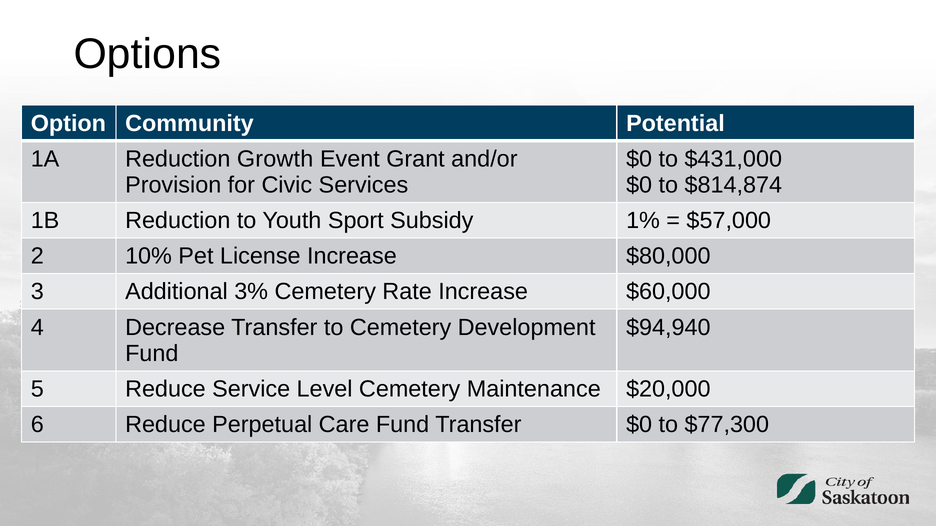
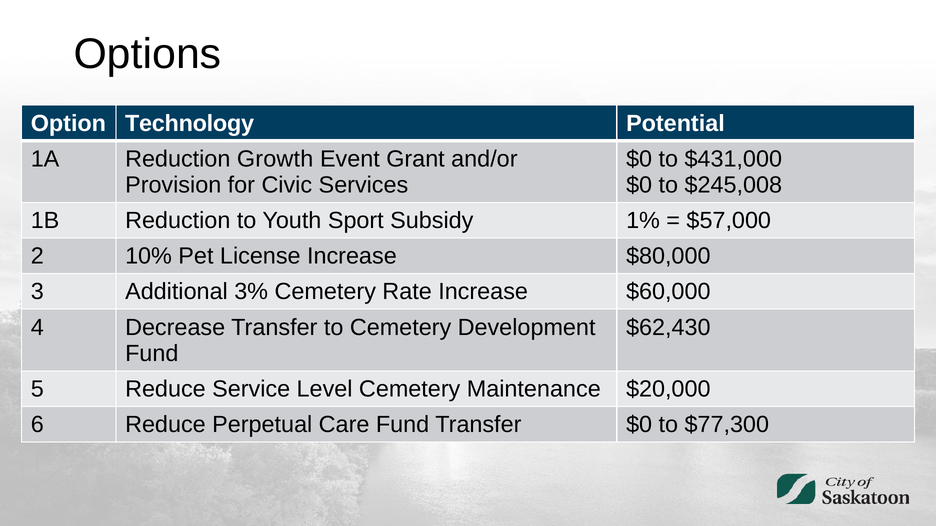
Community: Community -> Technology
$814,874: $814,874 -> $245,008
$94,940: $94,940 -> $62,430
